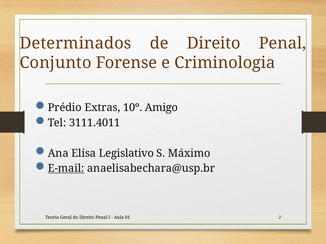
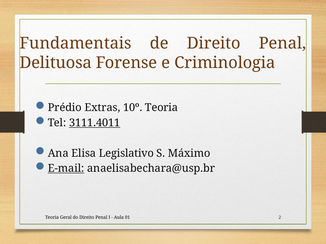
Determinados: Determinados -> Fundamentais
Conjunto: Conjunto -> Delituosa
10º Amigo: Amigo -> Teoria
3111.4011 underline: none -> present
